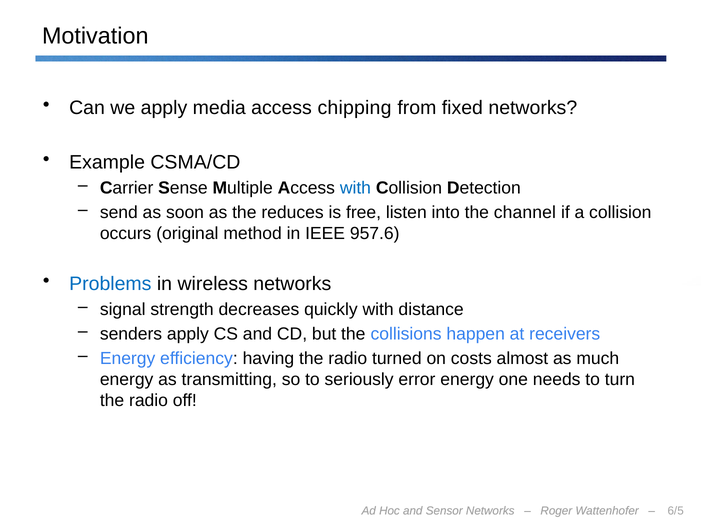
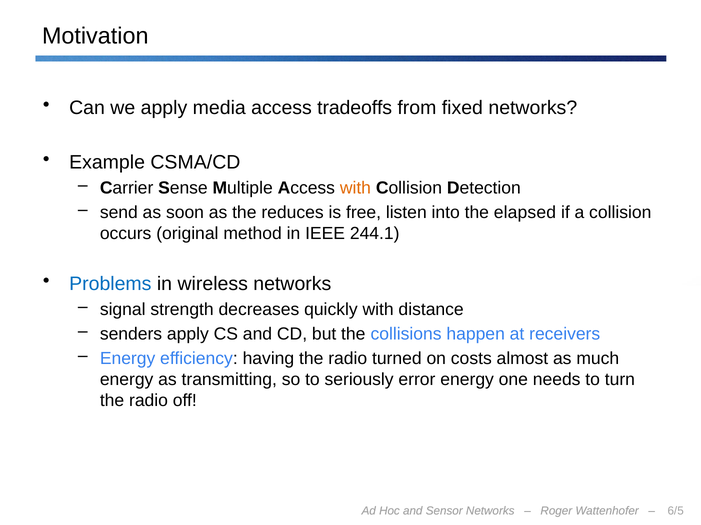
chipping: chipping -> tradeoffs
with at (355, 188) colour: blue -> orange
channel: channel -> elapsed
957.6: 957.6 -> 244.1
